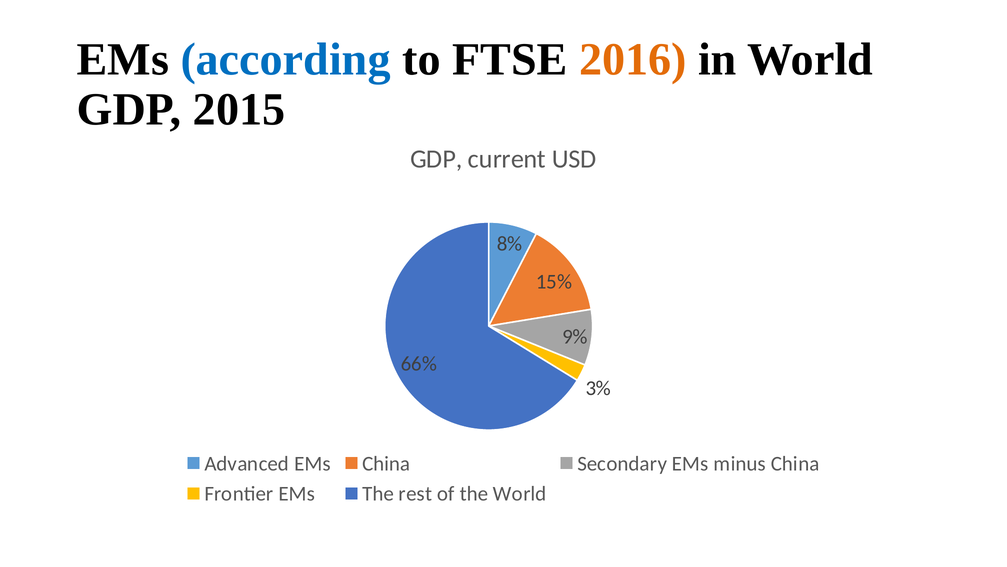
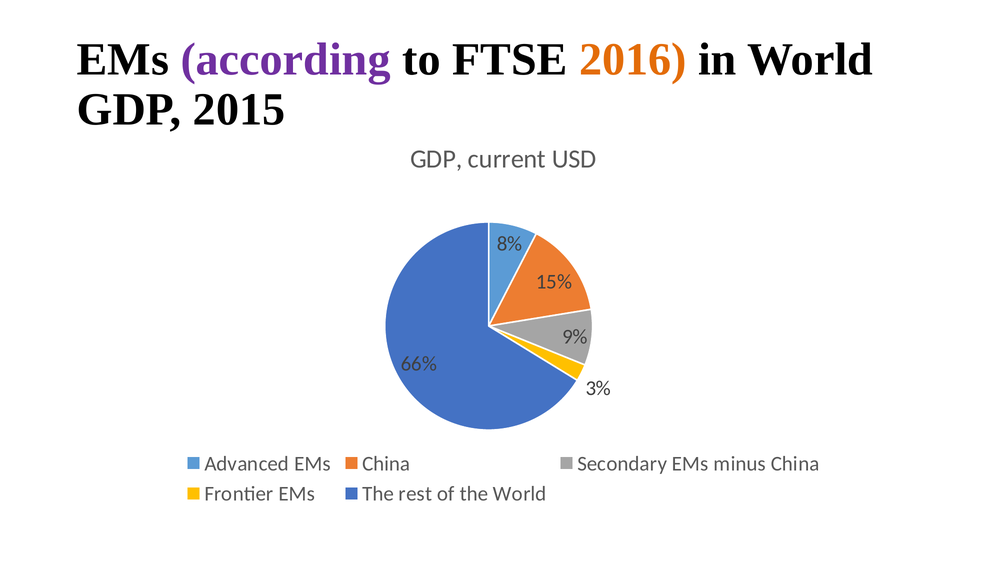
according colour: blue -> purple
